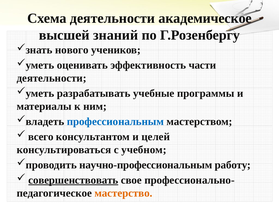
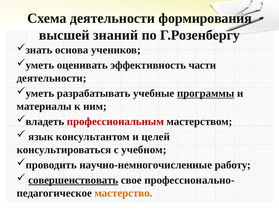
академическое: академическое -> формирования
нового: нового -> основа
программы underline: none -> present
профессиональным colour: blue -> red
всего: всего -> язык
научно-профессиональным: научно-профессиональным -> научно-немногочисленные
